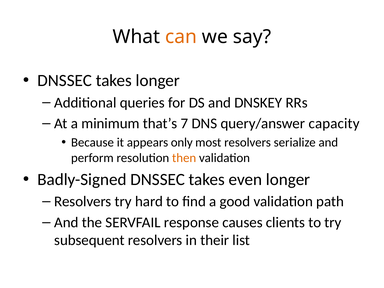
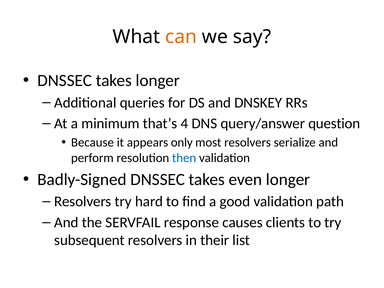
7: 7 -> 4
capacity: capacity -> question
then colour: orange -> blue
